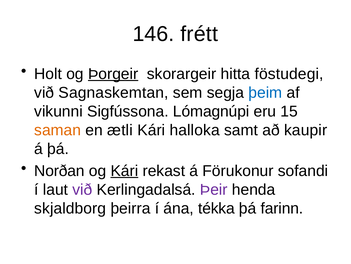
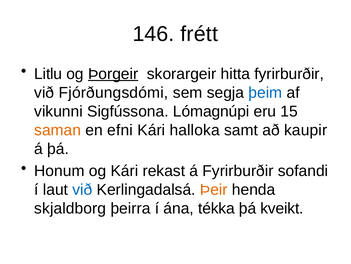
Holt: Holt -> Litlu
hitta föstudegi: föstudegi -> fyrirburðir
Sagnaskemtan: Sagnaskemtan -> Fjórðungsdómi
ætli: ætli -> efni
Norðan: Norðan -> Honum
Kári at (124, 170) underline: present -> none
á Förukonur: Förukonur -> Fyrirburðir
við at (82, 189) colour: purple -> blue
Þeir colour: purple -> orange
farinn: farinn -> kveikt
